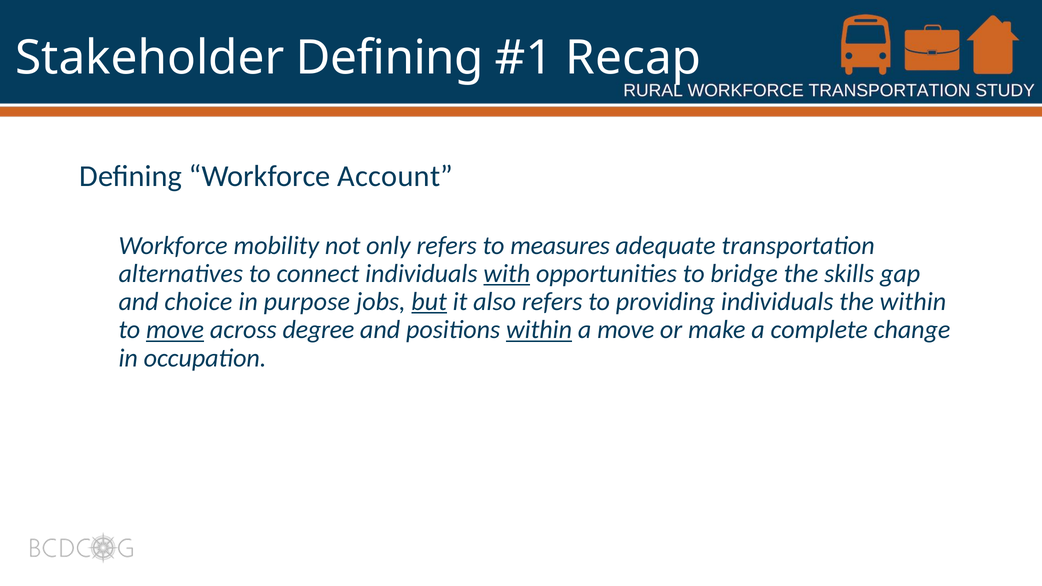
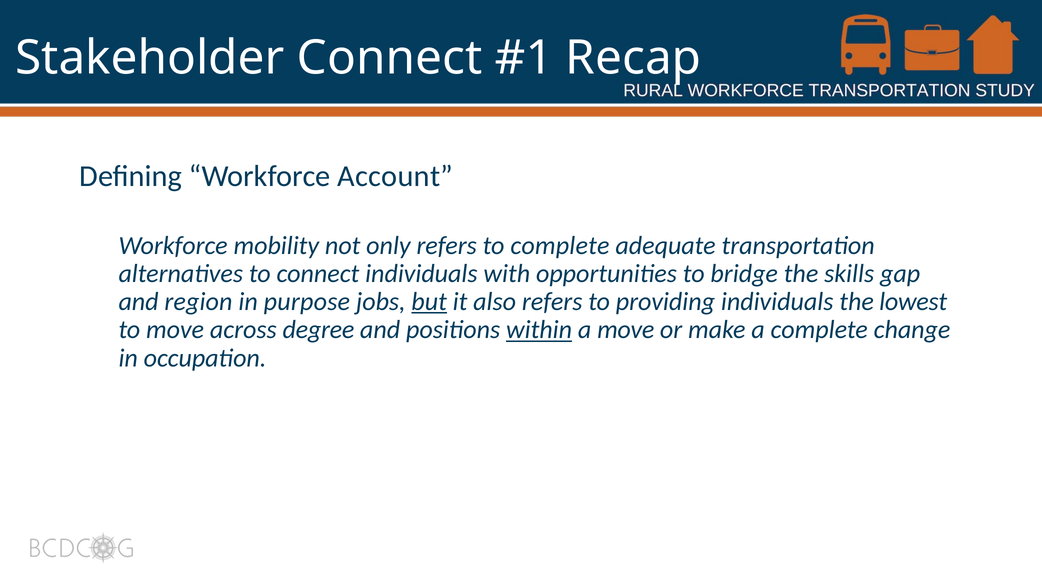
Stakeholder Defining: Defining -> Connect
to measures: measures -> complete
with underline: present -> none
choice: choice -> region
the within: within -> lowest
move at (175, 330) underline: present -> none
